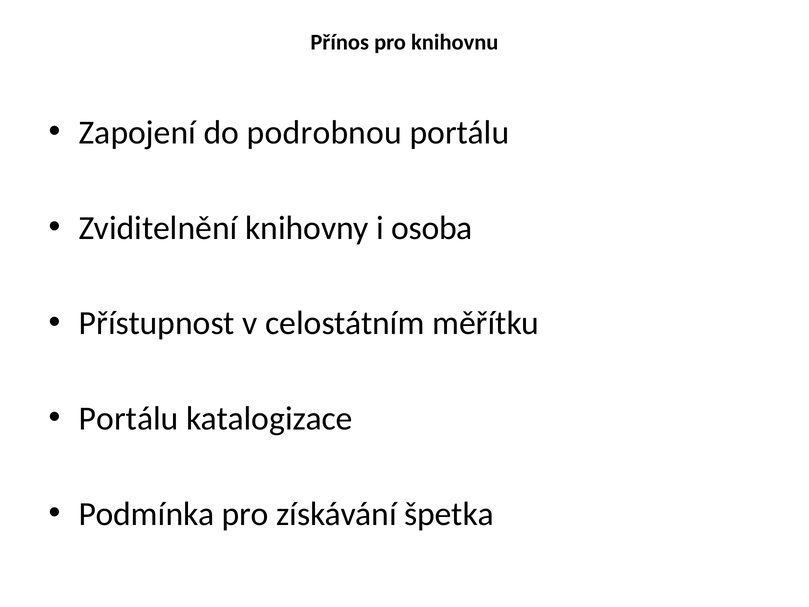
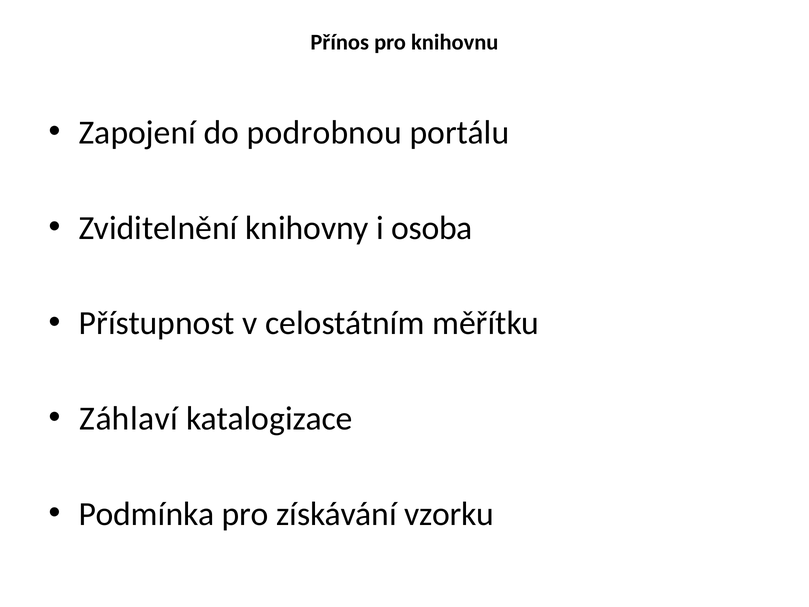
Portálu at (129, 418): Portálu -> Záhlaví
špetka: špetka -> vzorku
